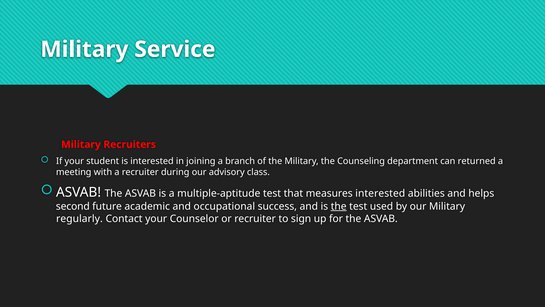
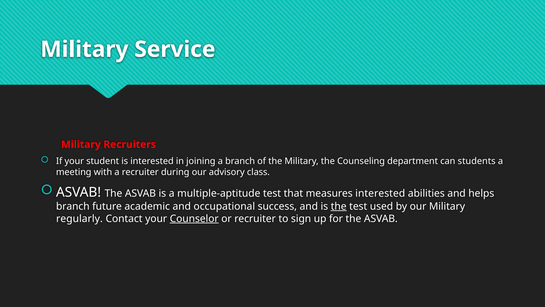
returned: returned -> students
second at (73, 206): second -> branch
Counselor underline: none -> present
